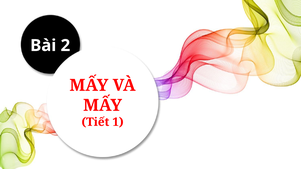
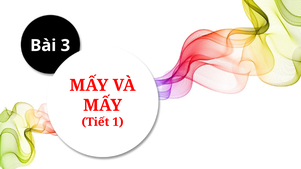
2: 2 -> 3
